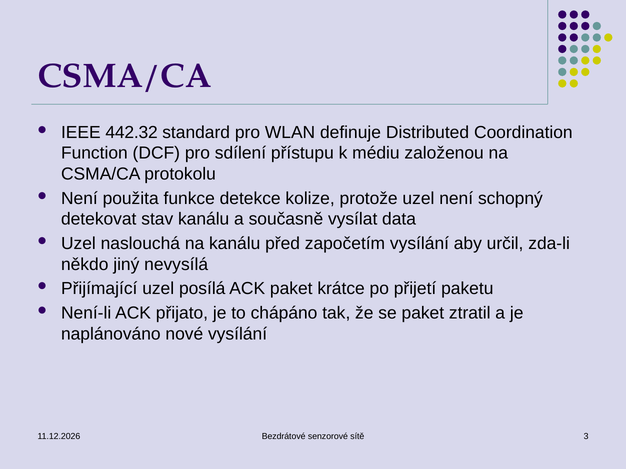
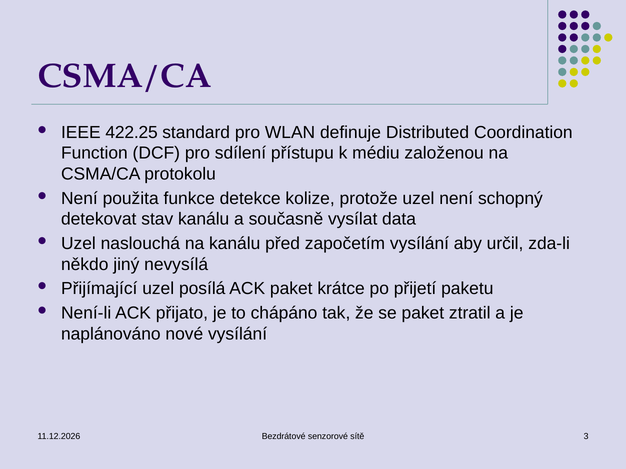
442.32: 442.32 -> 422.25
